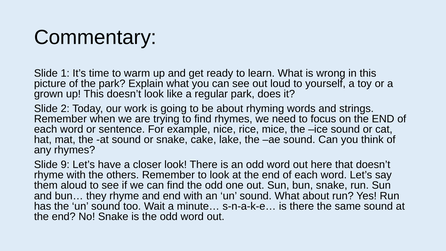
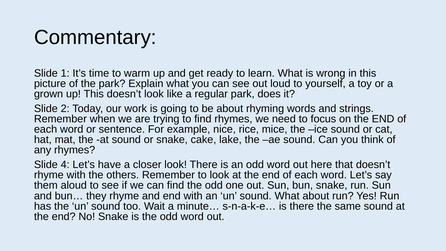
9: 9 -> 4
